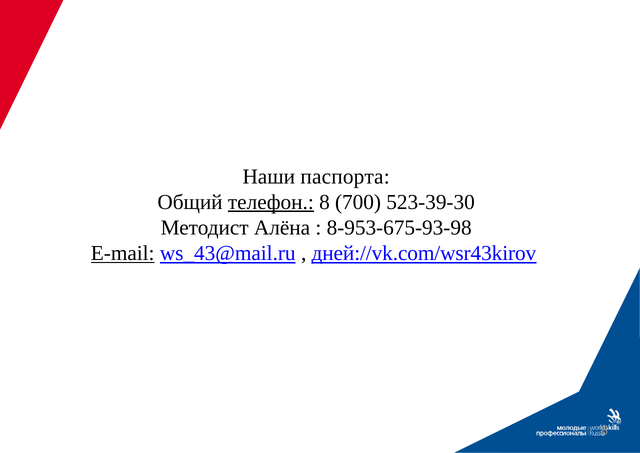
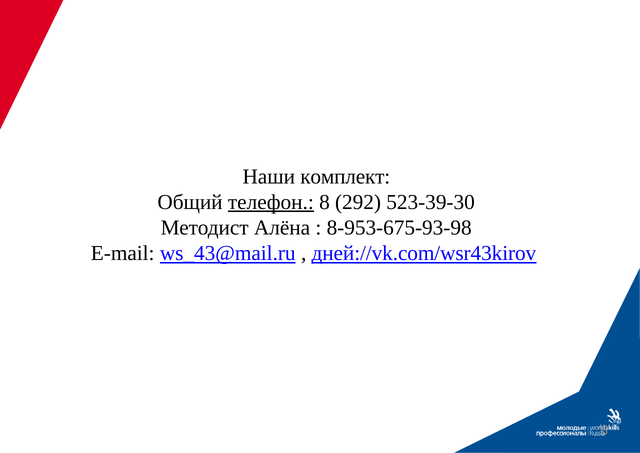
паспорта: паспорта -> комплект
700: 700 -> 292
E-mail underline: present -> none
